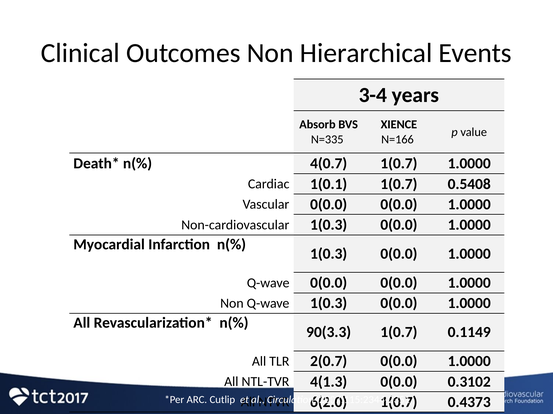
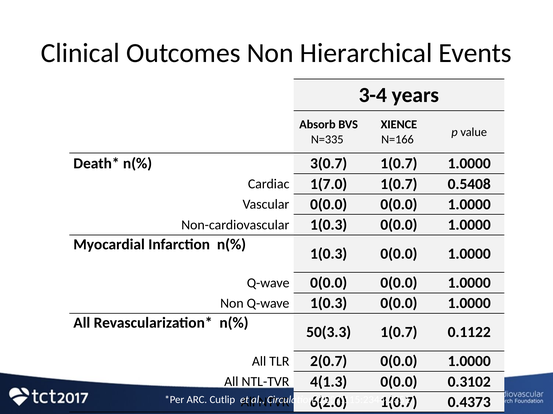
4(0.7: 4(0.7 -> 3(0.7
1(0.1: 1(0.1 -> 1(7.0
90(3.3: 90(3.3 -> 50(3.3
0.1149: 0.1149 -> 0.1122
